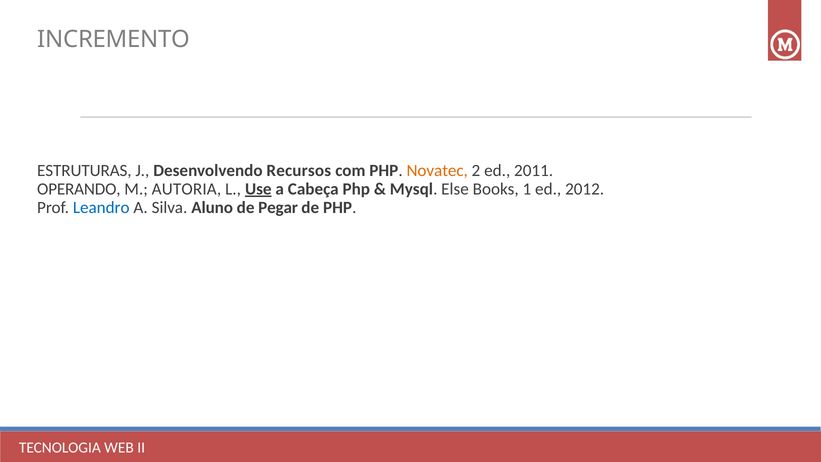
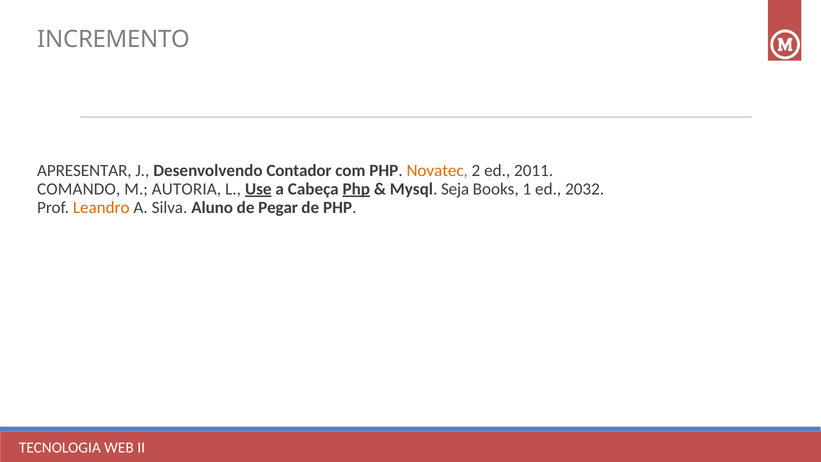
ESTRUTURAS: ESTRUTURAS -> APRESENTAR
Recursos: Recursos -> Contador
OPERANDO: OPERANDO -> COMANDO
Php at (356, 189) underline: none -> present
Else: Else -> Seja
2012: 2012 -> 2032
Leandro colour: blue -> orange
